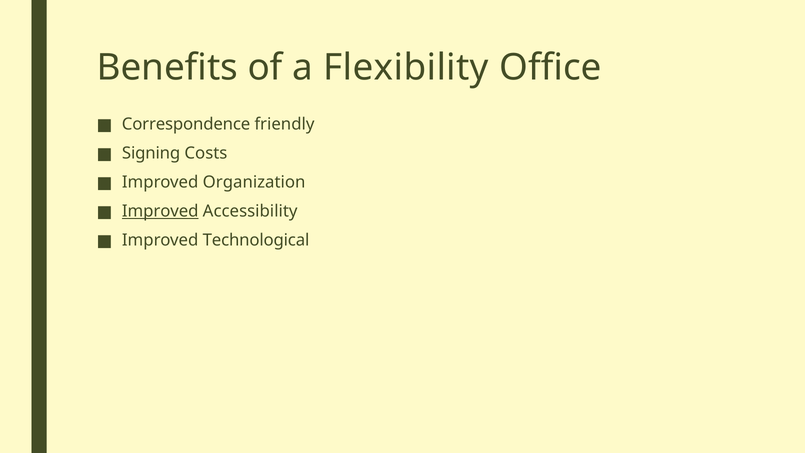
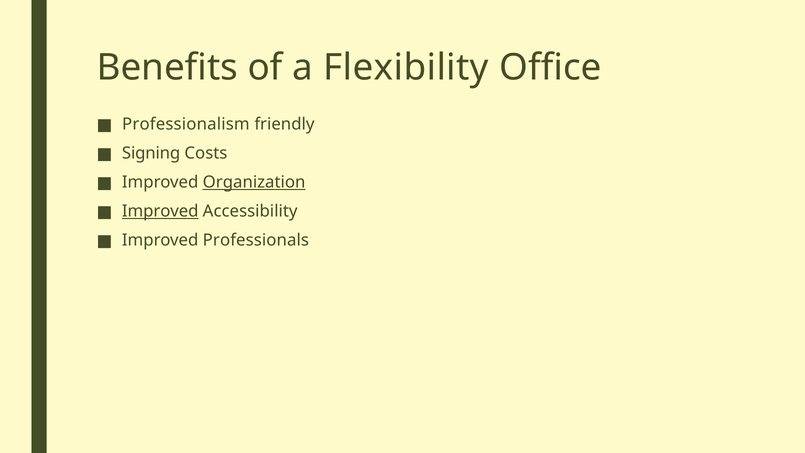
Correspondence: Correspondence -> Professionalism
Organization underline: none -> present
Technological: Technological -> Professionals
